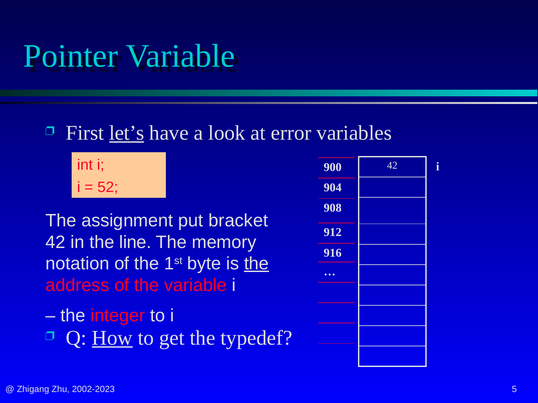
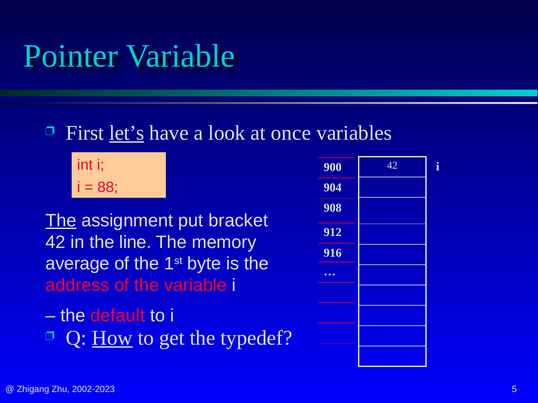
error: error -> once
52: 52 -> 88
The at (61, 221) underline: none -> present
notation: notation -> average
the at (256, 264) underline: present -> none
integer: integer -> default
